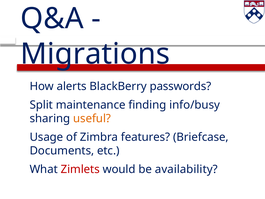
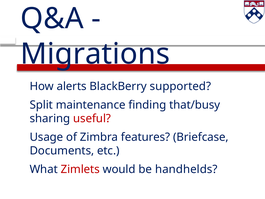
passwords: passwords -> supported
info/busy: info/busy -> that/busy
useful colour: orange -> red
availability: availability -> handhelds
